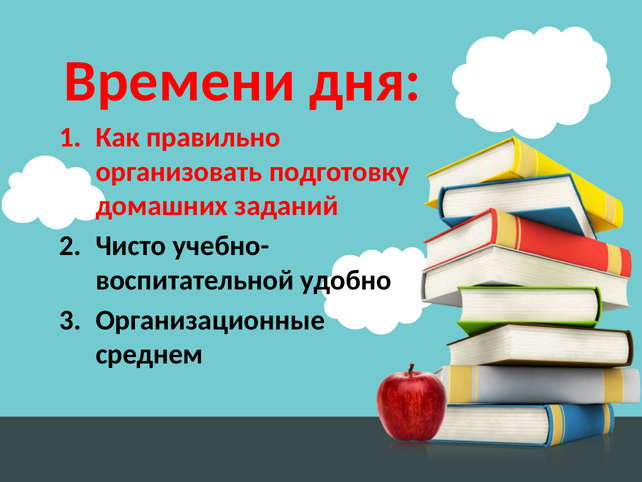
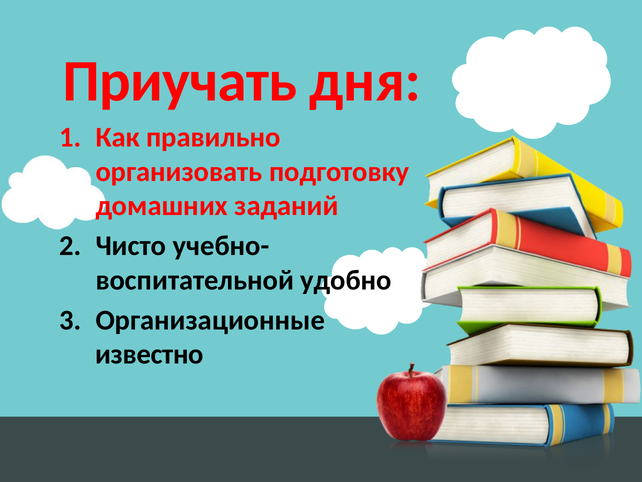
Времени: Времени -> Приучать
среднем: среднем -> известно
